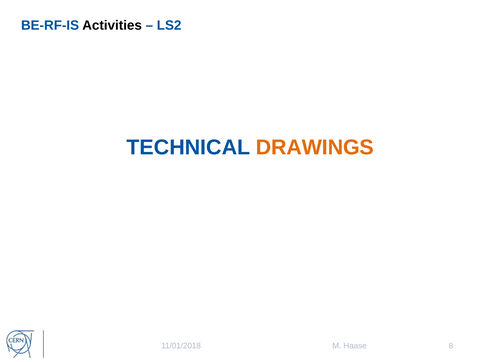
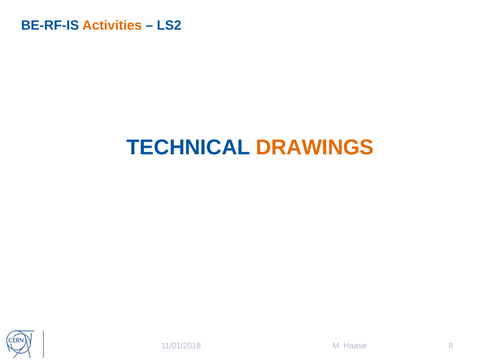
Activities colour: black -> orange
